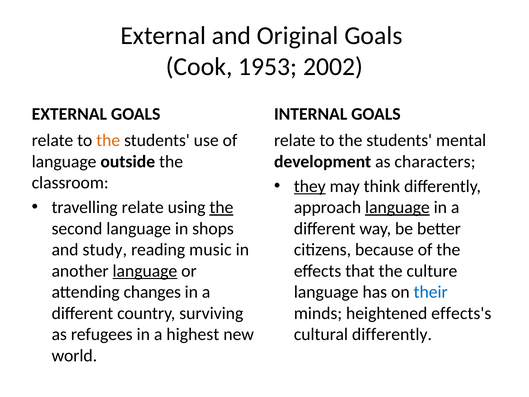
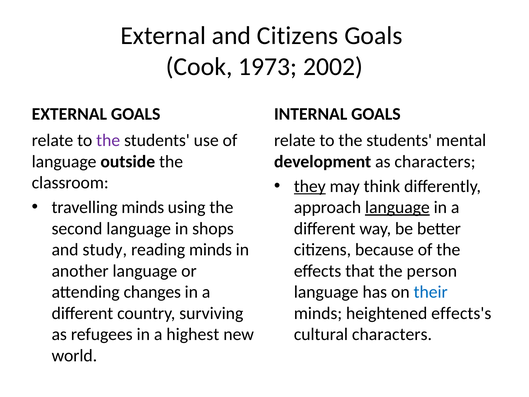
and Original: Original -> Citizens
1953: 1953 -> 1973
the at (108, 140) colour: orange -> purple
travelling relate: relate -> minds
the at (221, 207) underline: present -> none
reading music: music -> minds
language at (145, 271) underline: present -> none
culture: culture -> person
cultural differently: differently -> characters
